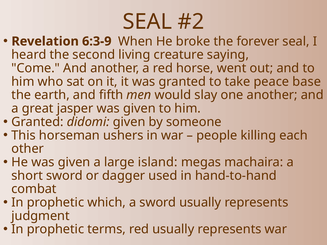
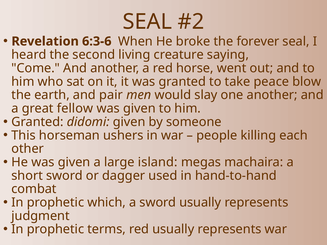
6:3-9: 6:3-9 -> 6:3-6
base: base -> blow
fifth: fifth -> pair
jasper: jasper -> fellow
